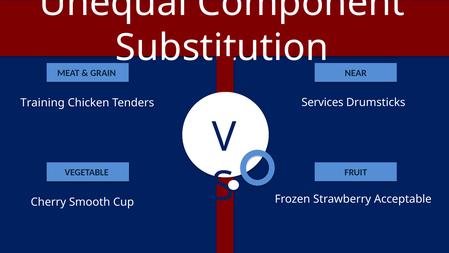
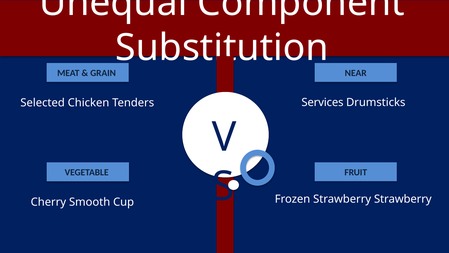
Training: Training -> Selected
Strawberry Acceptable: Acceptable -> Strawberry
